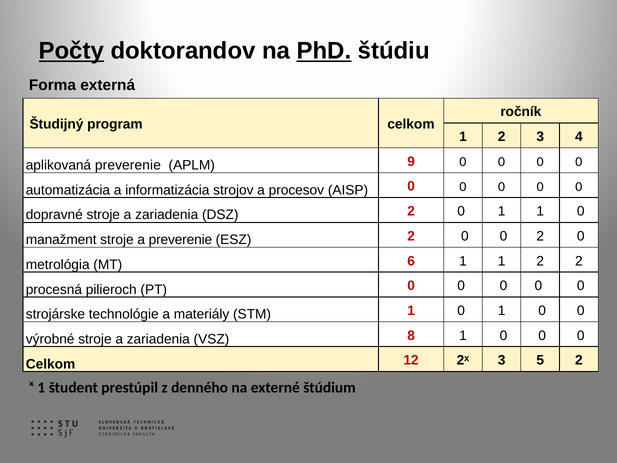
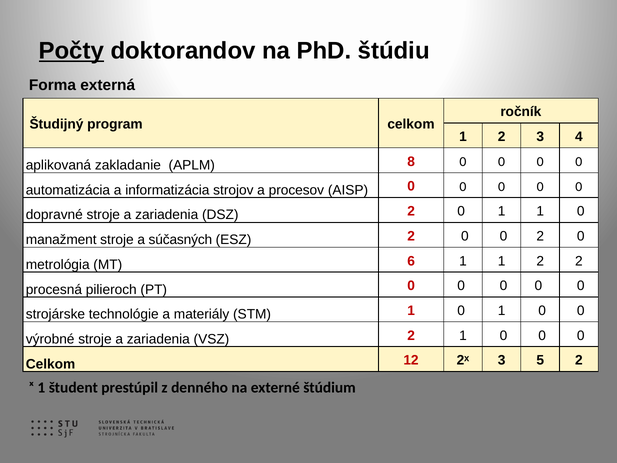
PhD underline: present -> none
aplikovaná preverenie: preverenie -> zakladanie
9: 9 -> 8
a preverenie: preverenie -> súčasných
VSZ 8: 8 -> 2
